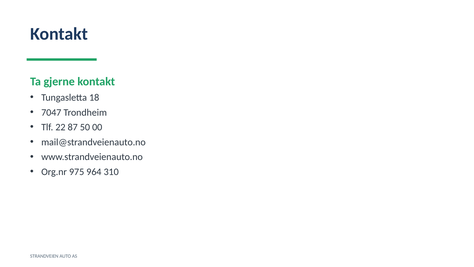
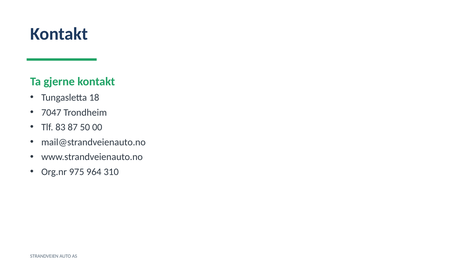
22: 22 -> 83
